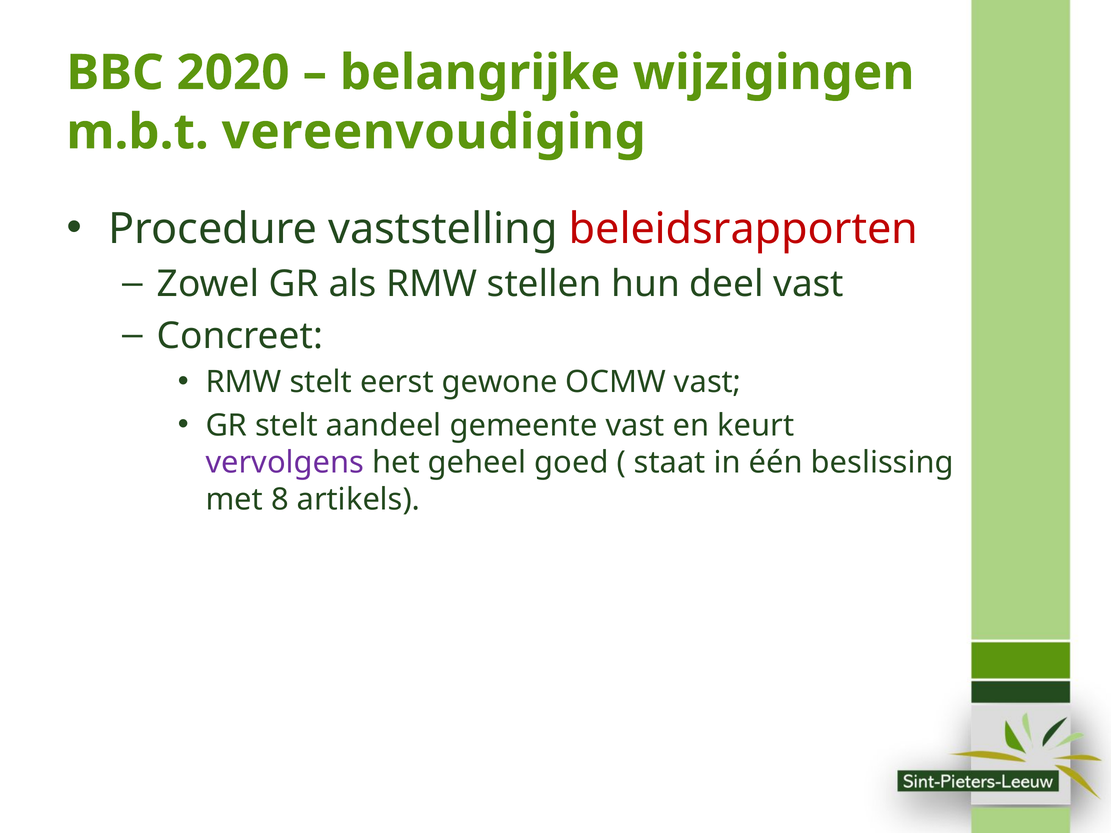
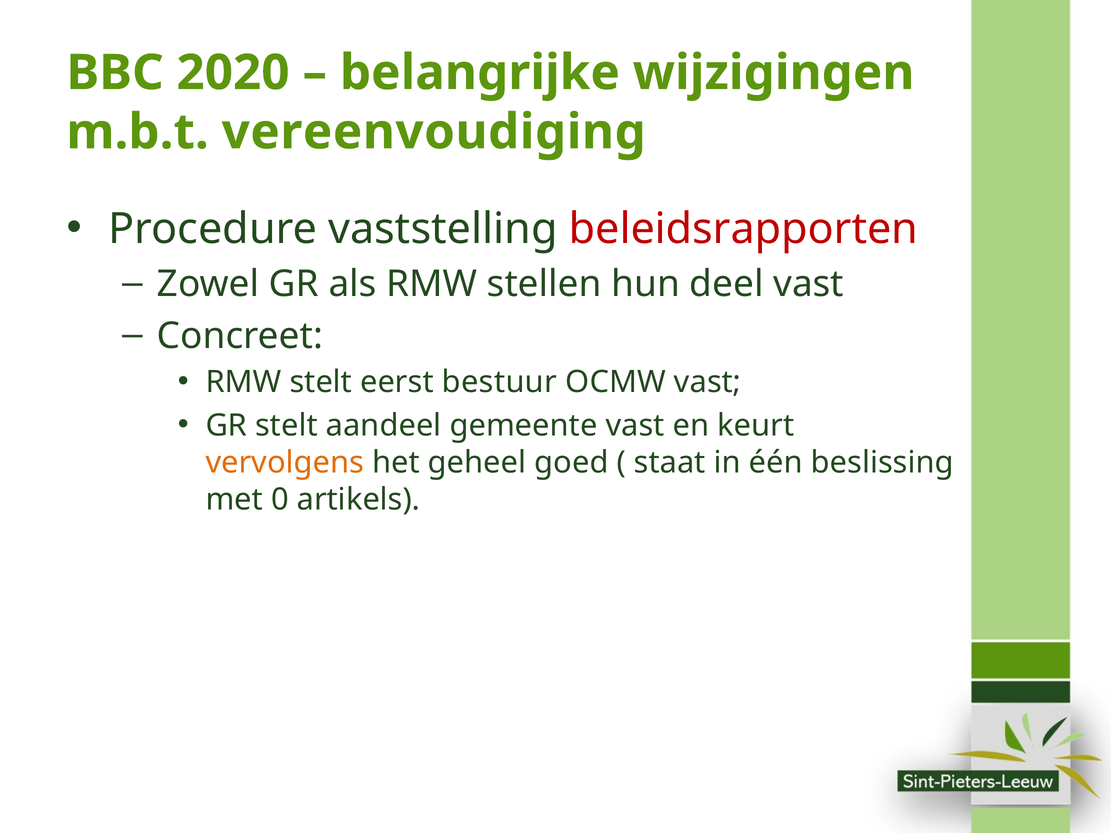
gewone: gewone -> bestuur
vervolgens colour: purple -> orange
8: 8 -> 0
